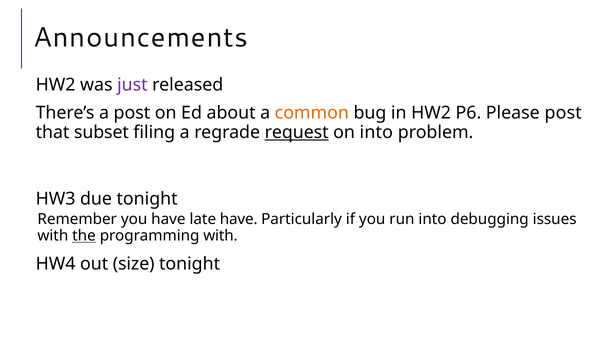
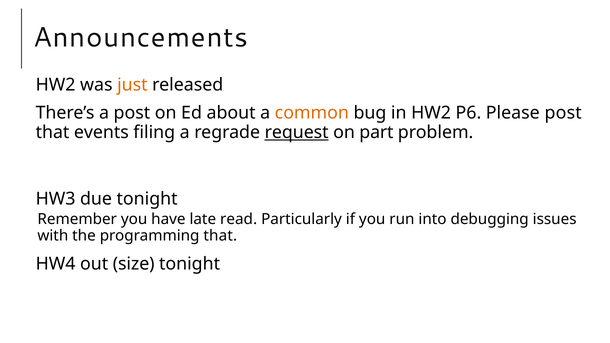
just colour: purple -> orange
subset: subset -> events
on into: into -> part
late have: have -> read
the underline: present -> none
programming with: with -> that
